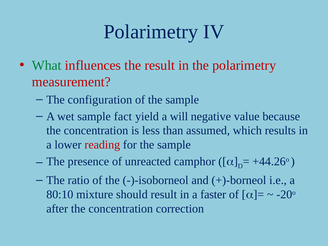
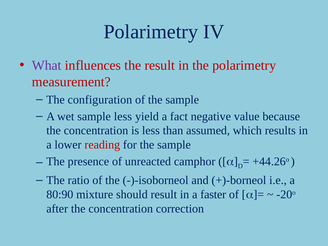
What colour: green -> purple
sample fact: fact -> less
will: will -> fact
80:10: 80:10 -> 80:90
